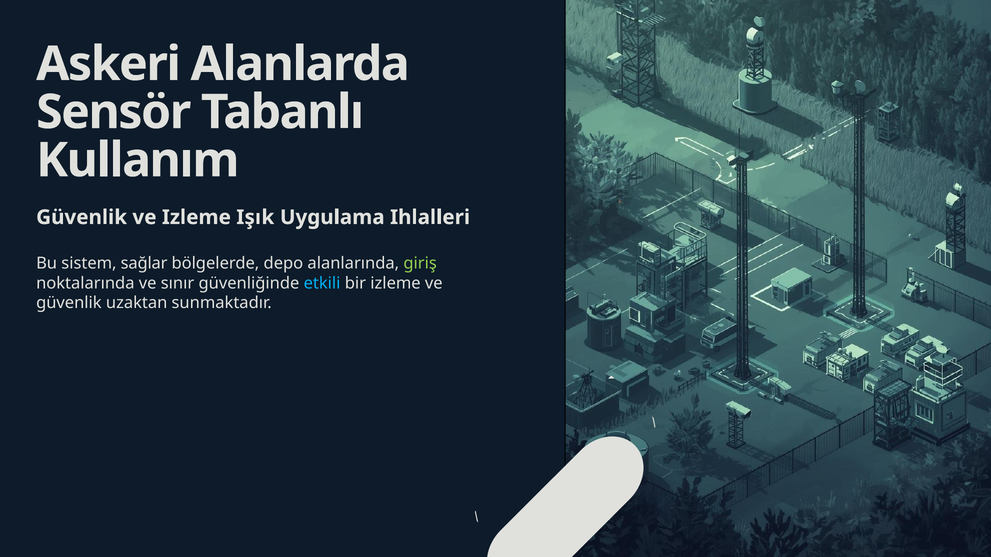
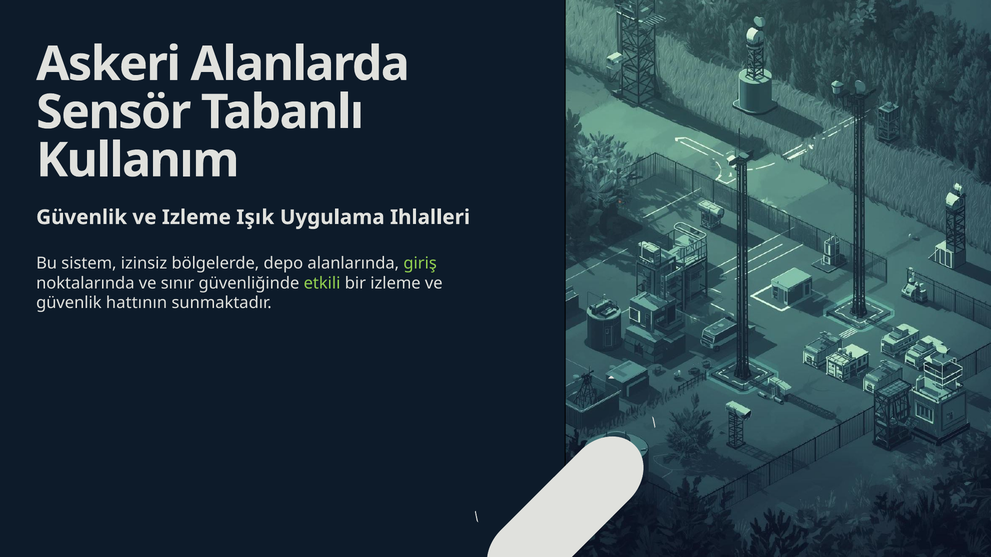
sağlar: sağlar -> izinsiz
etkili colour: light blue -> light green
uzaktan: uzaktan -> hattının
